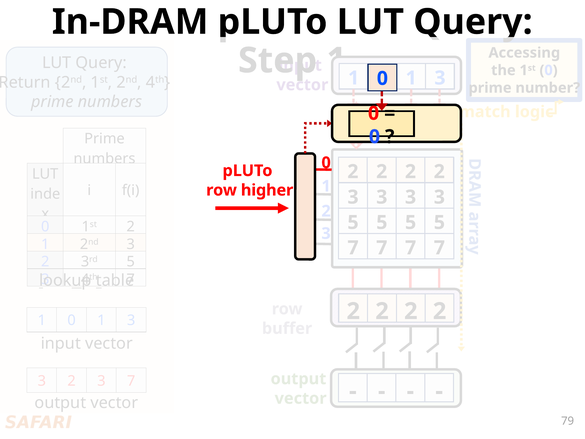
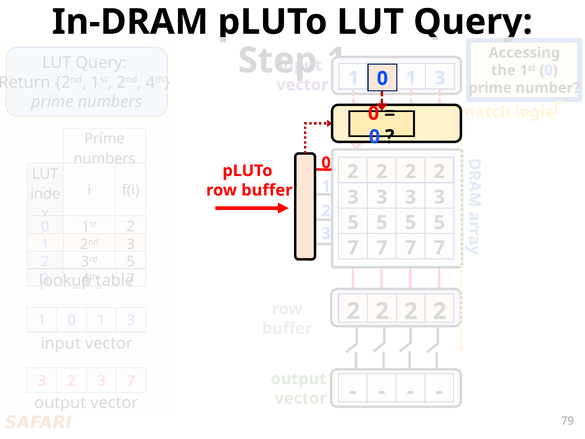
higher at (267, 190): higher -> buffer
